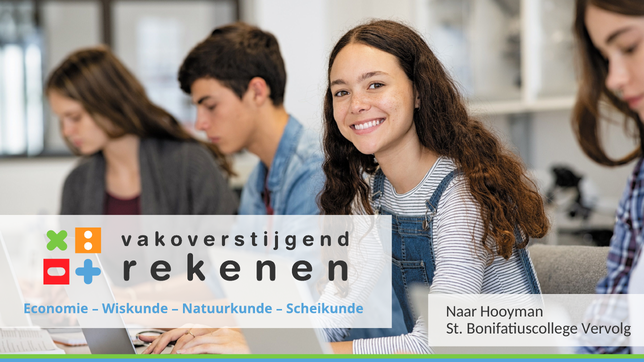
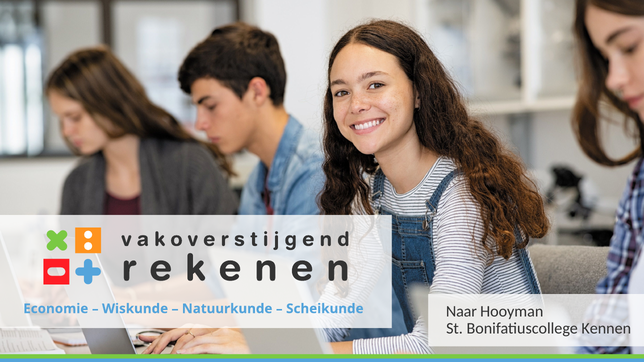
Vervolg: Vervolg -> Kennen
